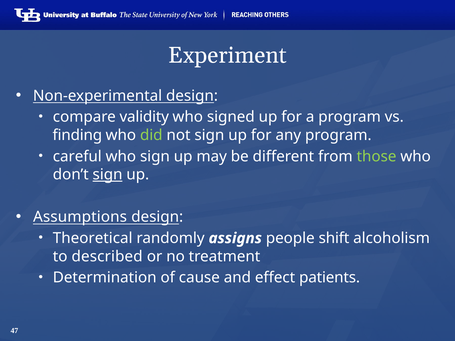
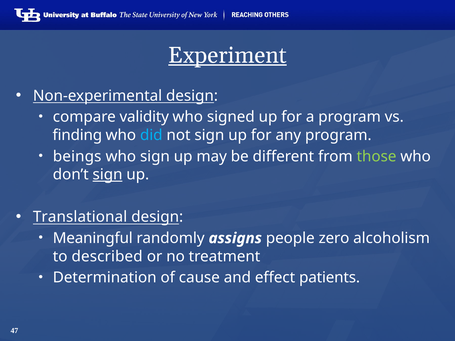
Experiment underline: none -> present
did colour: light green -> light blue
careful: careful -> beings
Assumptions: Assumptions -> Translational
Theoretical: Theoretical -> Meaningful
shift: shift -> zero
